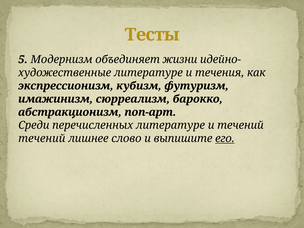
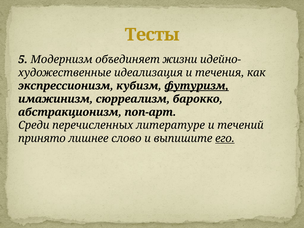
литературе at (148, 73): литературе -> идеализация
футуризм underline: none -> present
течений at (42, 139): течений -> принято
